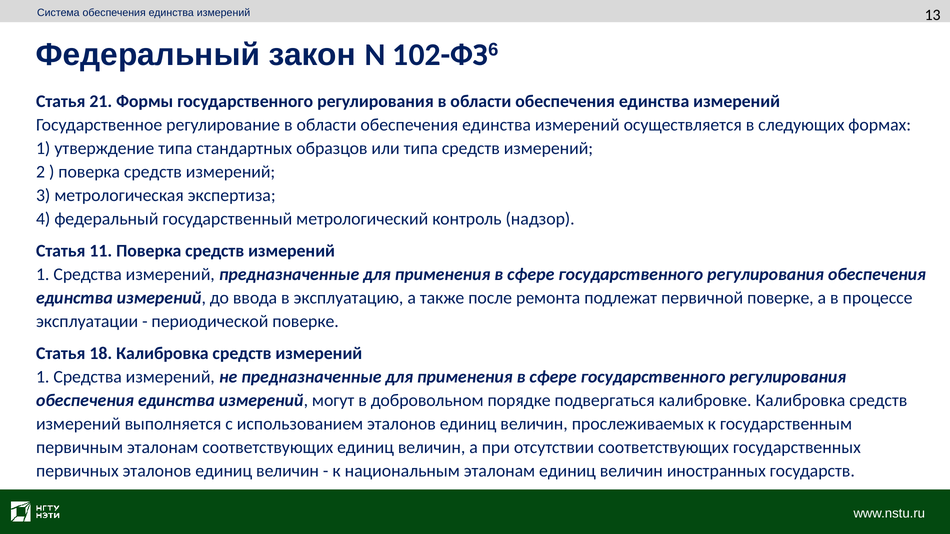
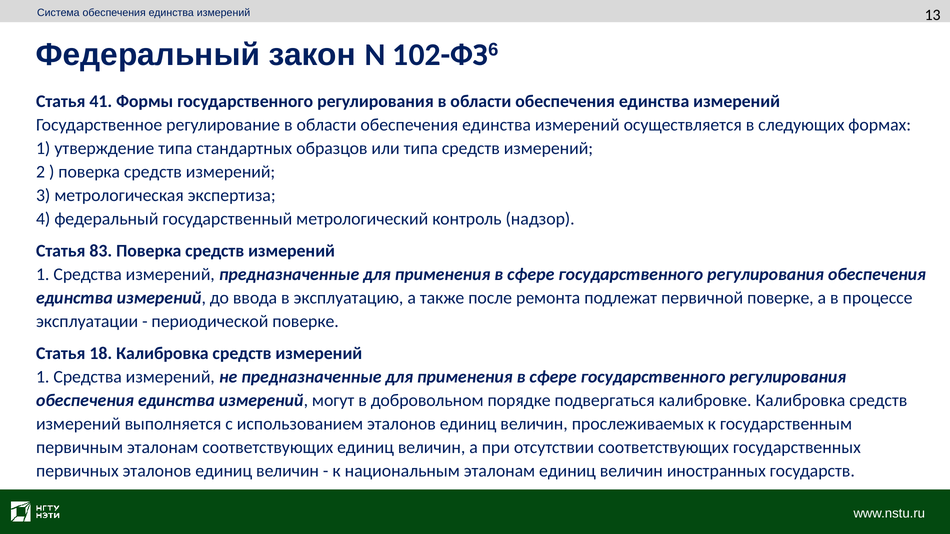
21: 21 -> 41
11: 11 -> 83
